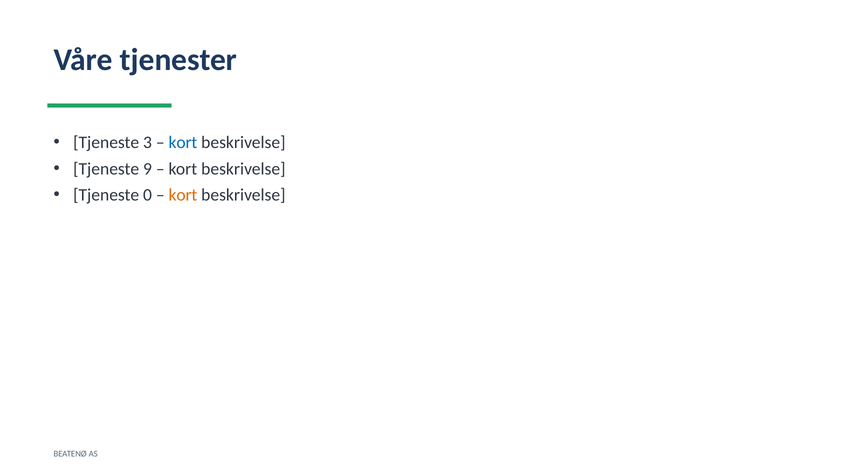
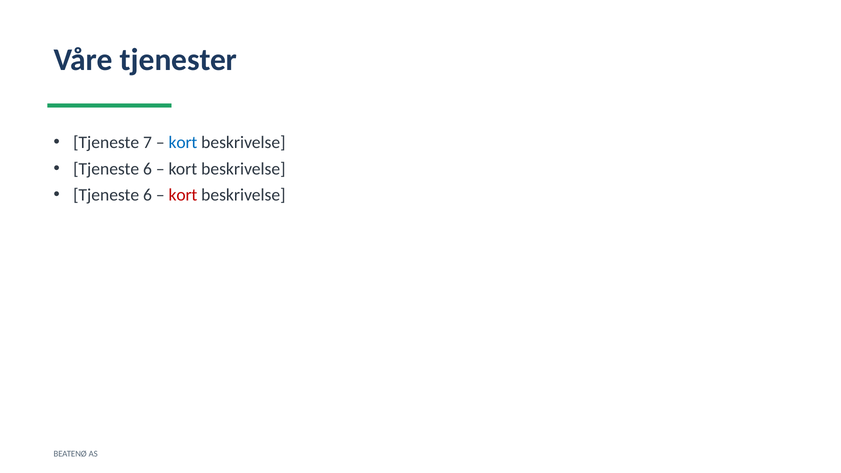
3: 3 -> 7
9 at (147, 169): 9 -> 6
0 at (147, 195): 0 -> 6
kort at (183, 195) colour: orange -> red
